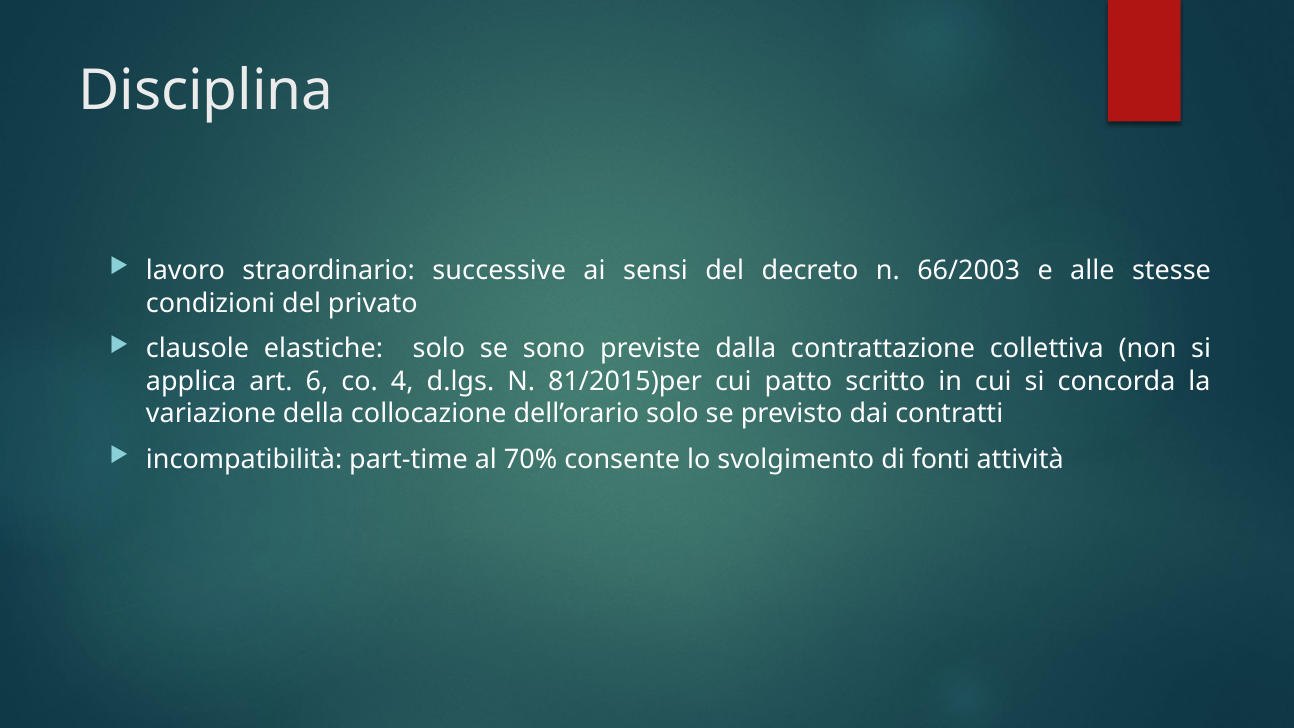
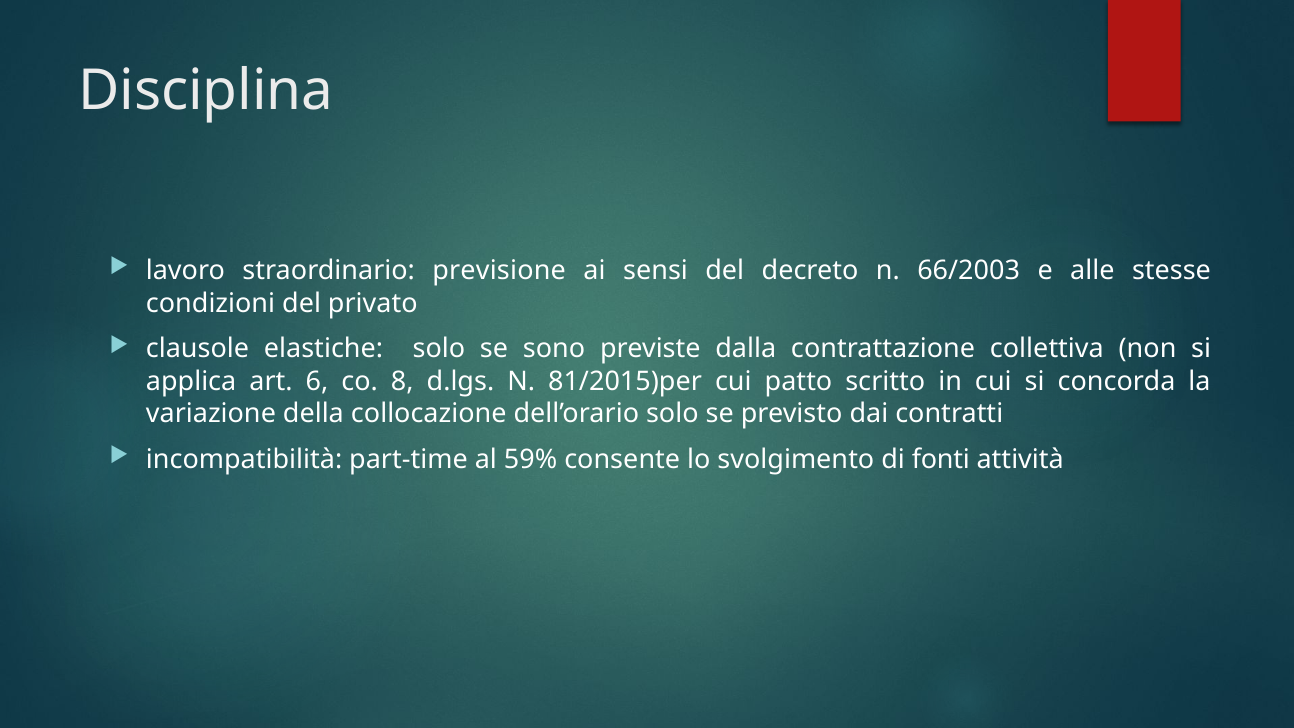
successive: successive -> previsione
4: 4 -> 8
70%: 70% -> 59%
